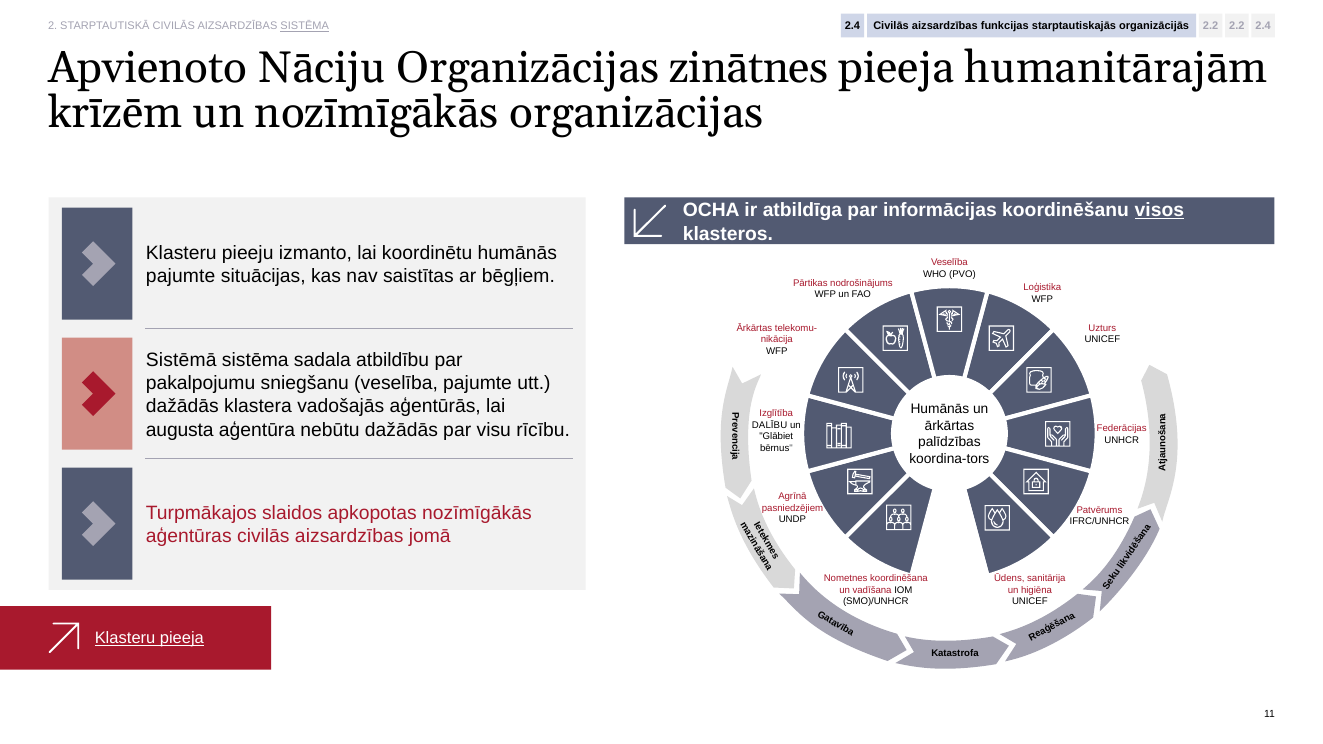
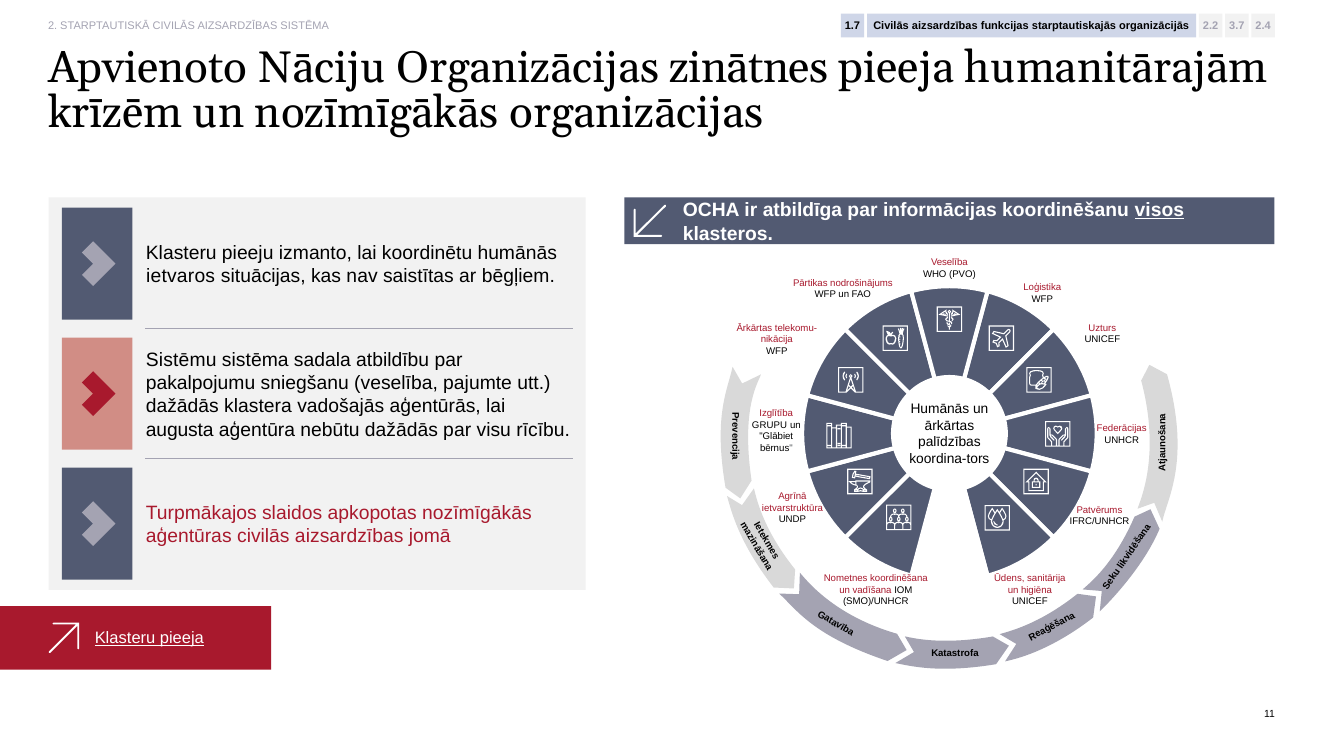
SISTĒMA at (305, 26) underline: present -> none
2.4 at (852, 26): 2.4 -> 1.7
organizācijās 2.2: 2.2 -> 3.7
pajumte at (181, 277): pajumte -> ietvaros
Sistēmā: Sistēmā -> Sistēmu
DALĪBU: DALĪBU -> GRUPU
pasniedzējiem: pasniedzējiem -> ietvarstruktūra
